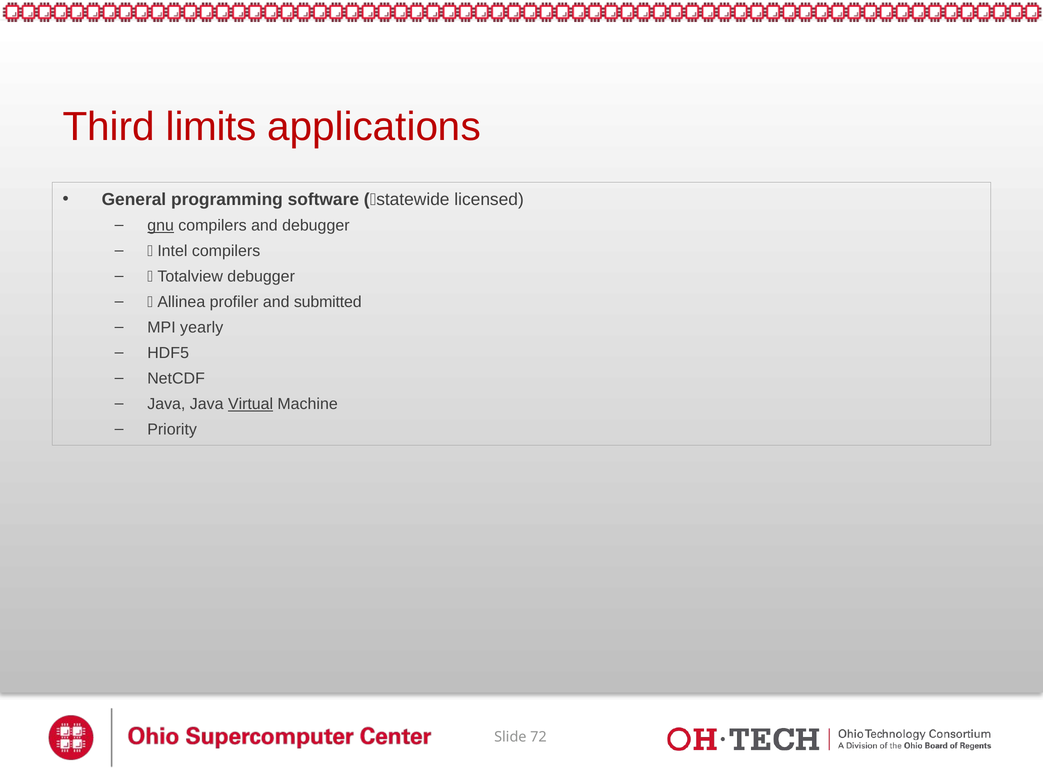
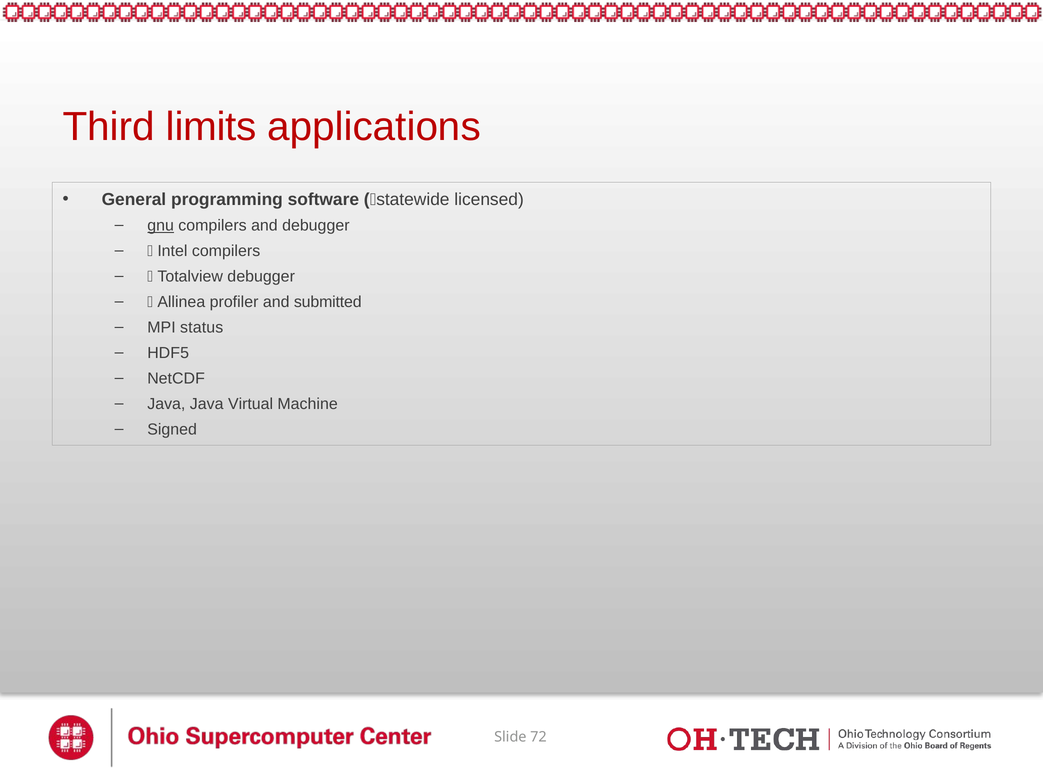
yearly: yearly -> status
Virtual underline: present -> none
Priority: Priority -> Signed
